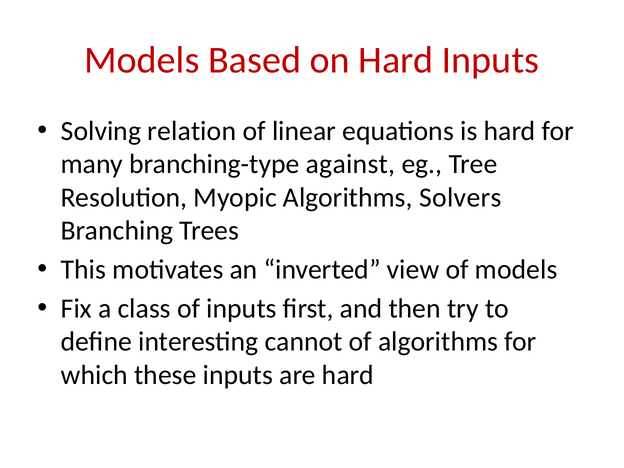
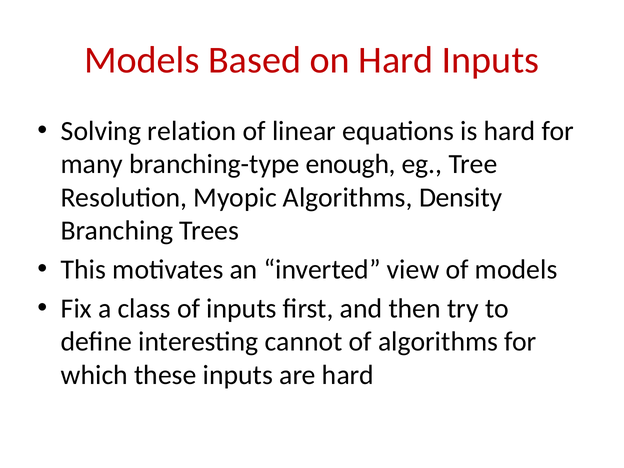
against: against -> enough
Solvers: Solvers -> Density
